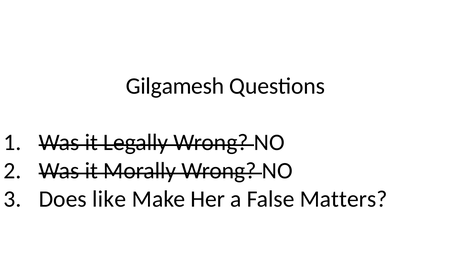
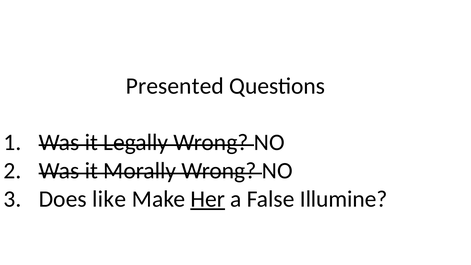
Gilgamesh: Gilgamesh -> Presented
Her underline: none -> present
Matters: Matters -> Illumine
